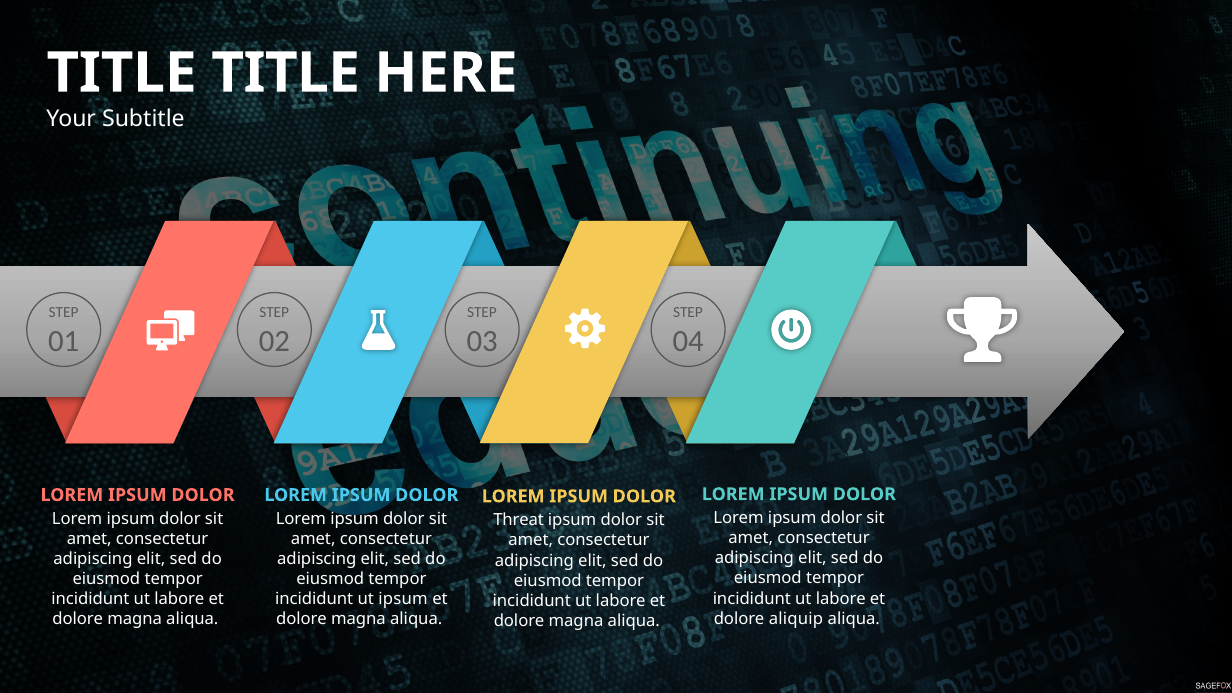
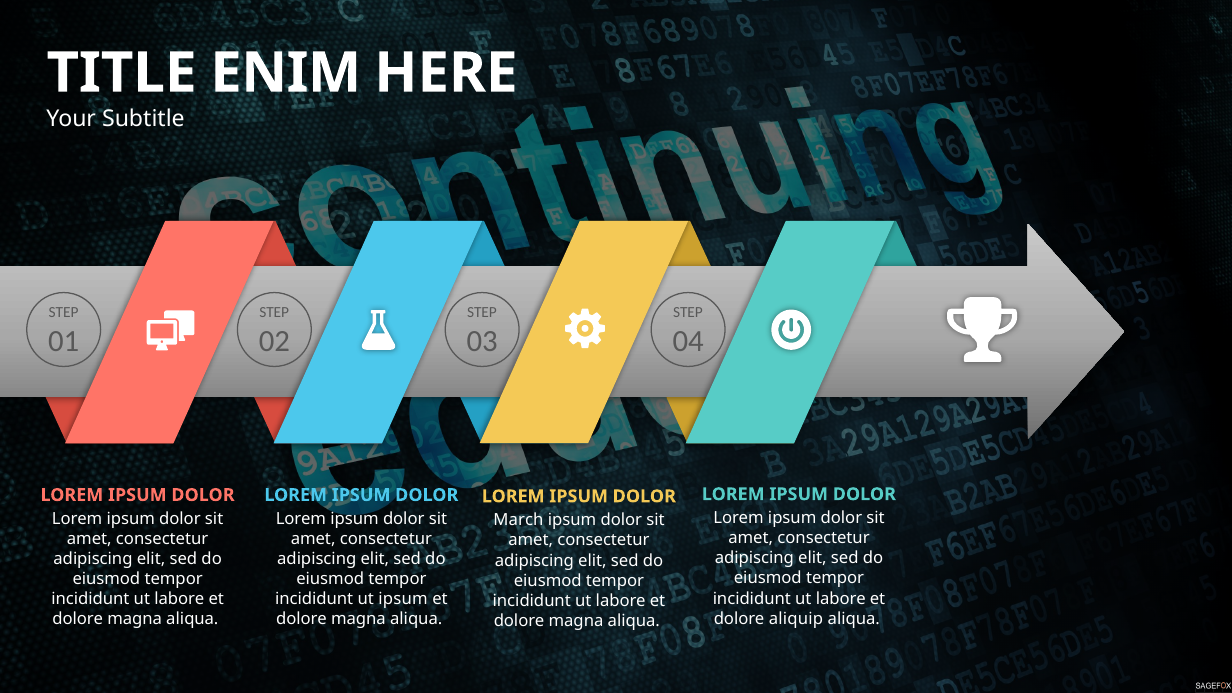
TITLE at (286, 73): TITLE -> ENIM
Threat: Threat -> March
